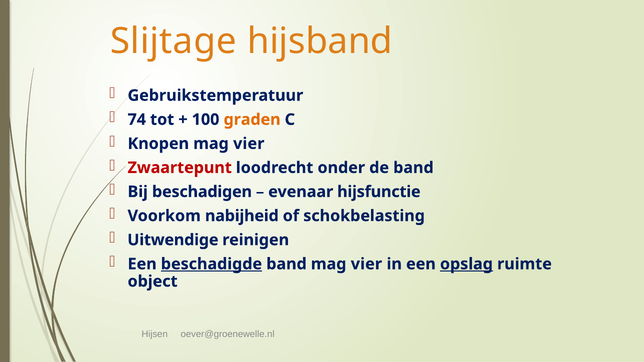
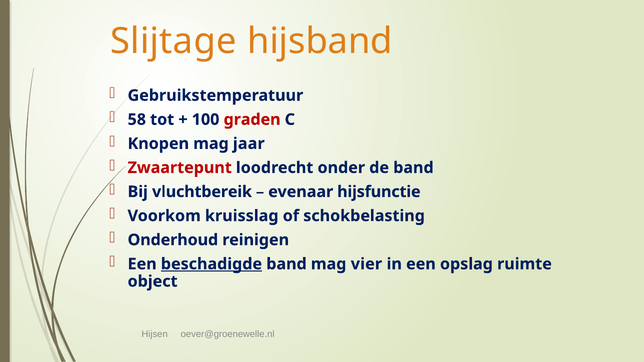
74: 74 -> 58
graden colour: orange -> red
Knopen mag vier: vier -> jaar
beschadigen: beschadigen -> vluchtbereik
nabijheid: nabijheid -> kruisslag
Uitwendige: Uitwendige -> Onderhoud
opslag underline: present -> none
